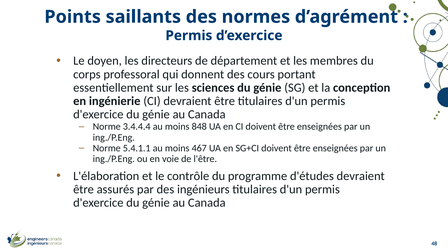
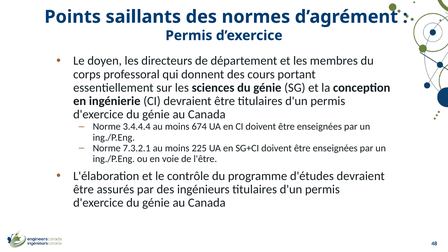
848: 848 -> 674
5.4.1.1: 5.4.1.1 -> 7.3.2.1
467: 467 -> 225
